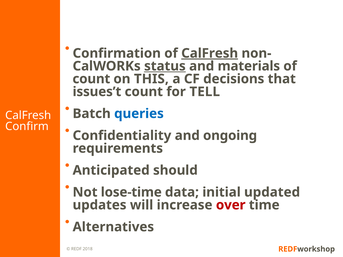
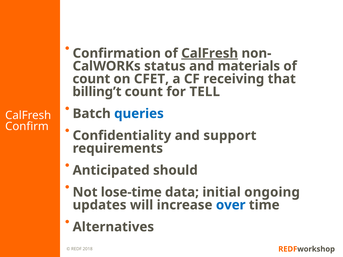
status underline: present -> none
THIS: THIS -> CFET
decisions: decisions -> receiving
issues’t: issues’t -> billing’t
ongoing: ongoing -> support
updated: updated -> ongoing
over colour: red -> blue
